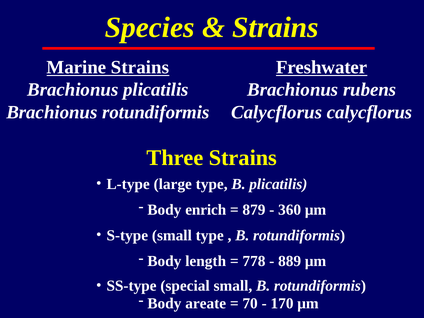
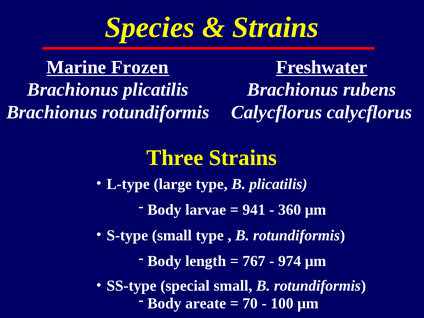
Marine Strains: Strains -> Frozen
enrich: enrich -> larvae
879: 879 -> 941
778: 778 -> 767
889: 889 -> 974
170: 170 -> 100
